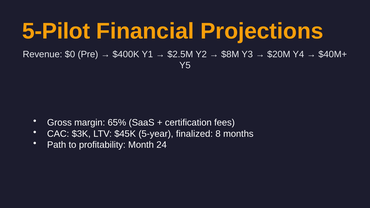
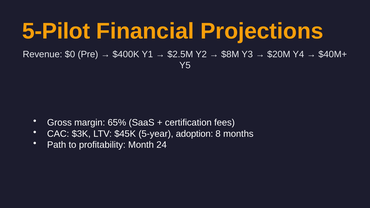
finalized: finalized -> adoption
